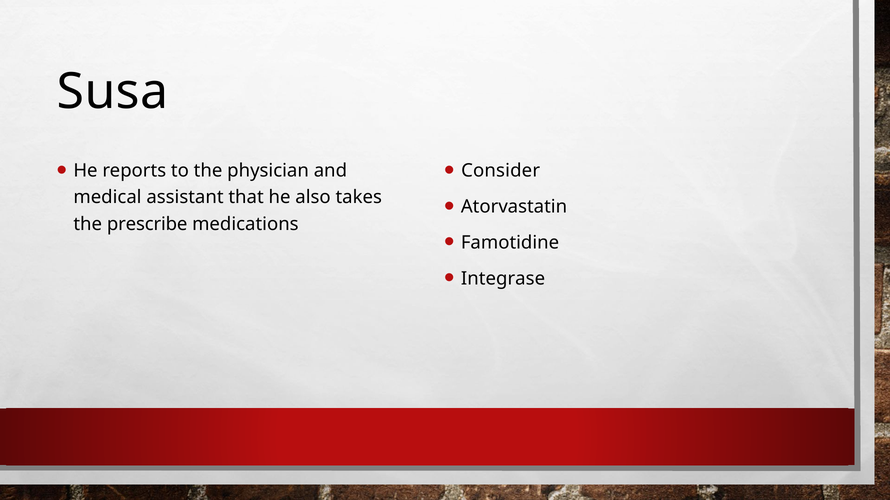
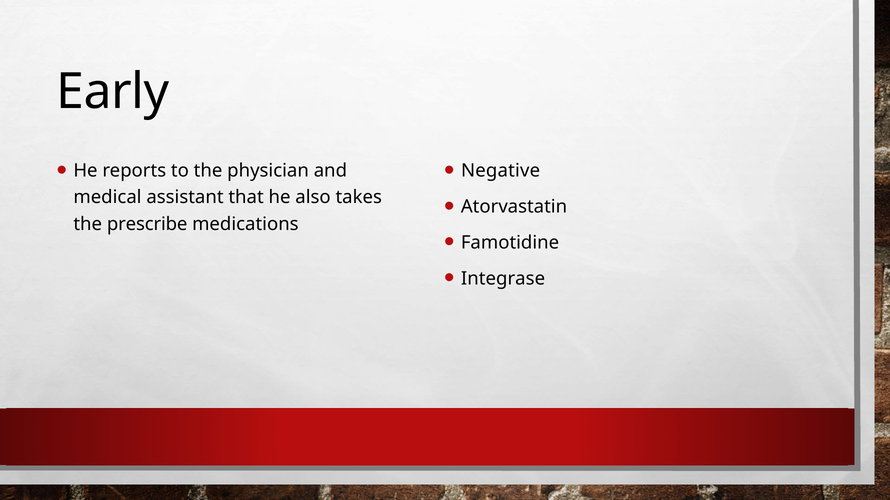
Susa: Susa -> Early
Consider: Consider -> Negative
